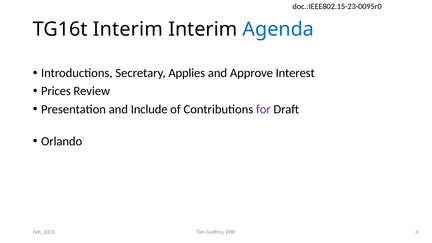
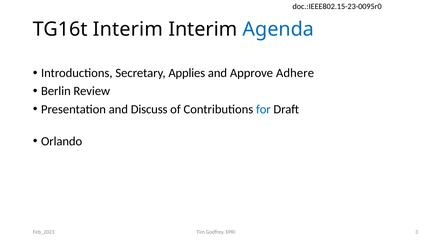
Interest: Interest -> Adhere
Prices: Prices -> Berlin
Include: Include -> Discuss
for colour: purple -> blue
